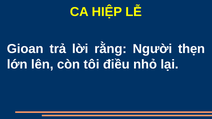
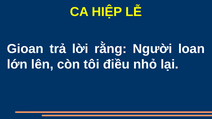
thẹn: thẹn -> loan
